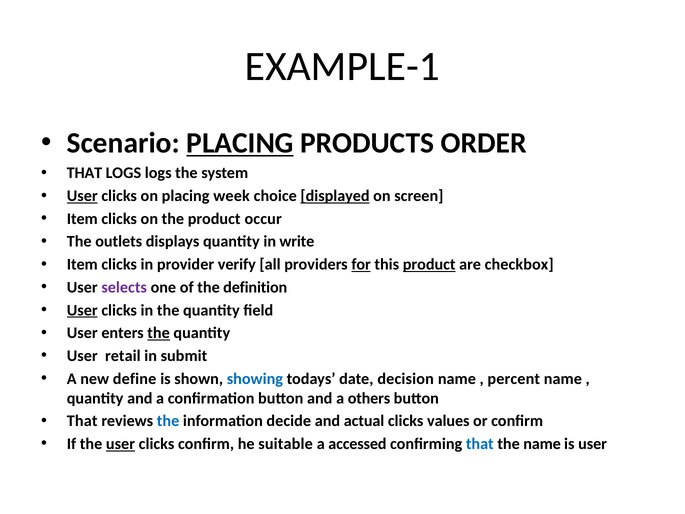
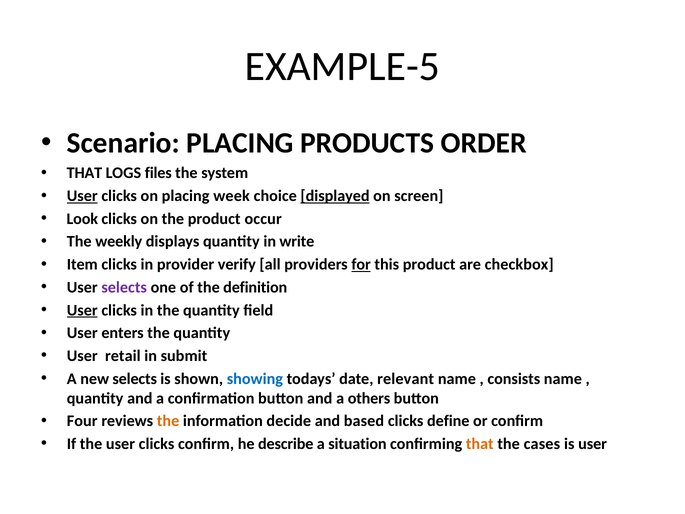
EXAMPLE-1: EXAMPLE-1 -> EXAMPLE-5
PLACING at (240, 143) underline: present -> none
LOGS logs: logs -> files
Item at (82, 219): Item -> Look
outlets: outlets -> weekly
product at (429, 264) underline: present -> none
the at (159, 333) underline: present -> none
new define: define -> selects
decision: decision -> relevant
percent: percent -> consists
That at (82, 421): That -> Four
the at (168, 421) colour: blue -> orange
actual: actual -> based
values: values -> define
user at (120, 444) underline: present -> none
suitable: suitable -> describe
accessed: accessed -> situation
that at (480, 444) colour: blue -> orange
the name: name -> cases
